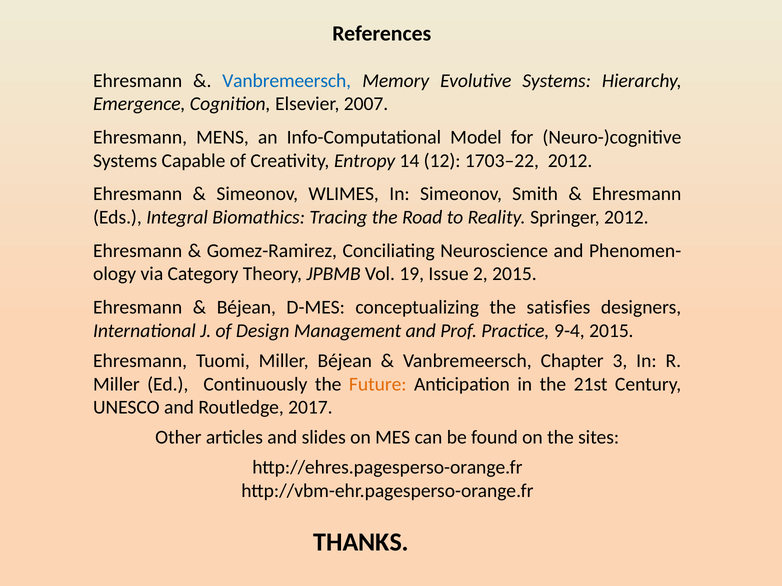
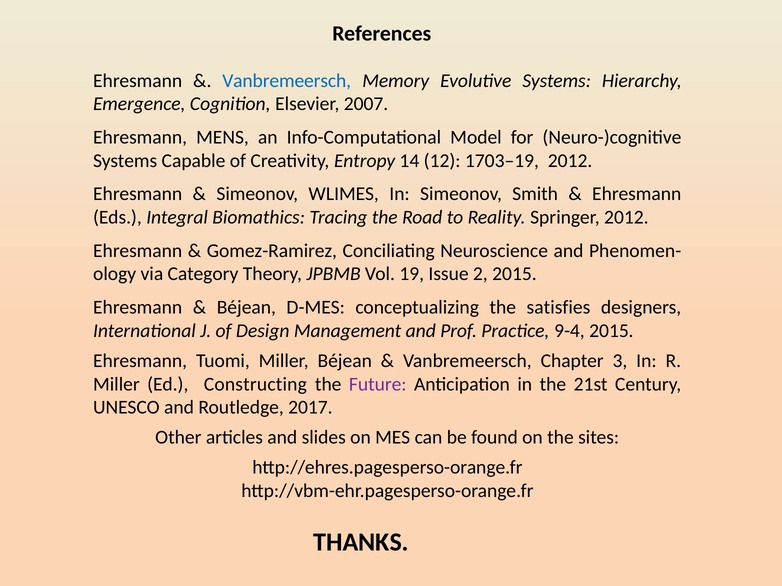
1703–22: 1703–22 -> 1703–19
Continuously: Continuously -> Constructing
Future colour: orange -> purple
